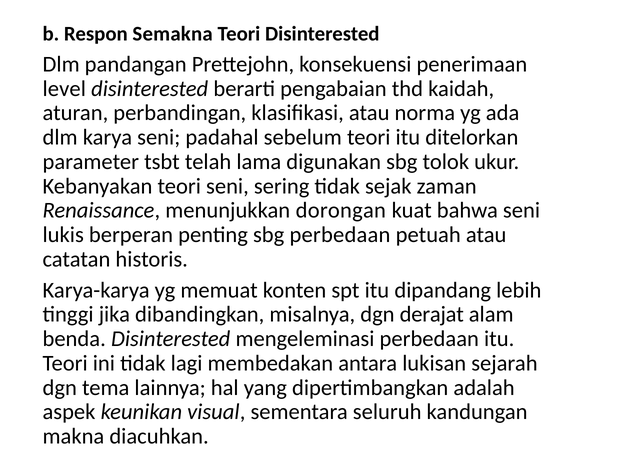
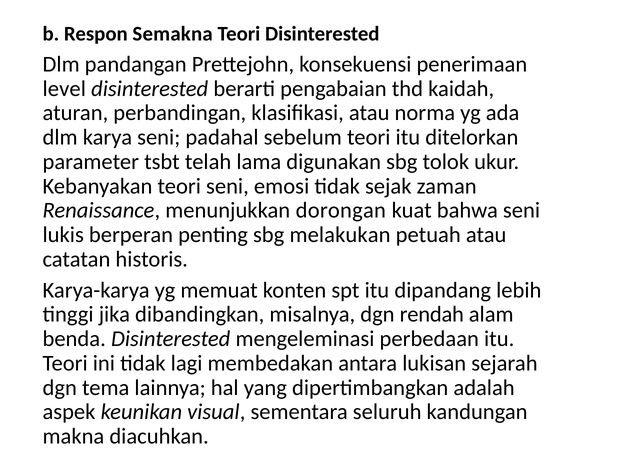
sering: sering -> emosi
sbg perbedaan: perbedaan -> melakukan
derajat: derajat -> rendah
